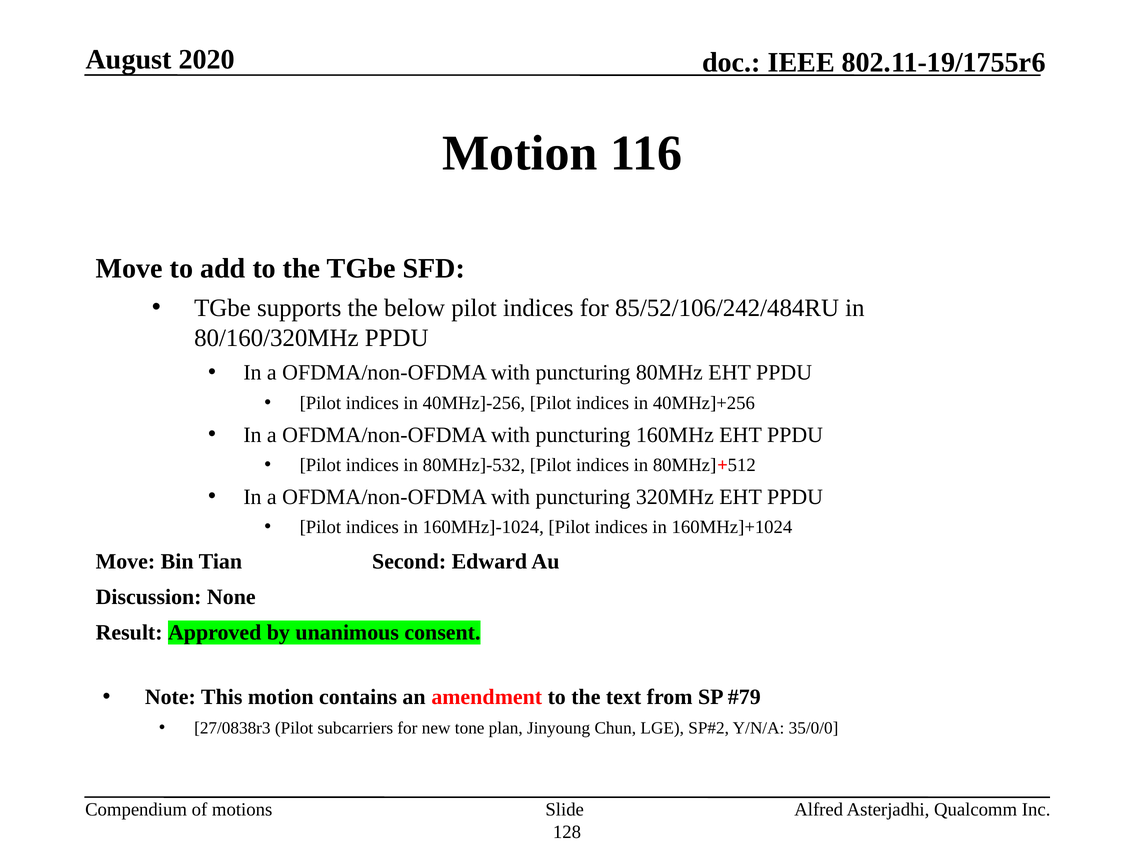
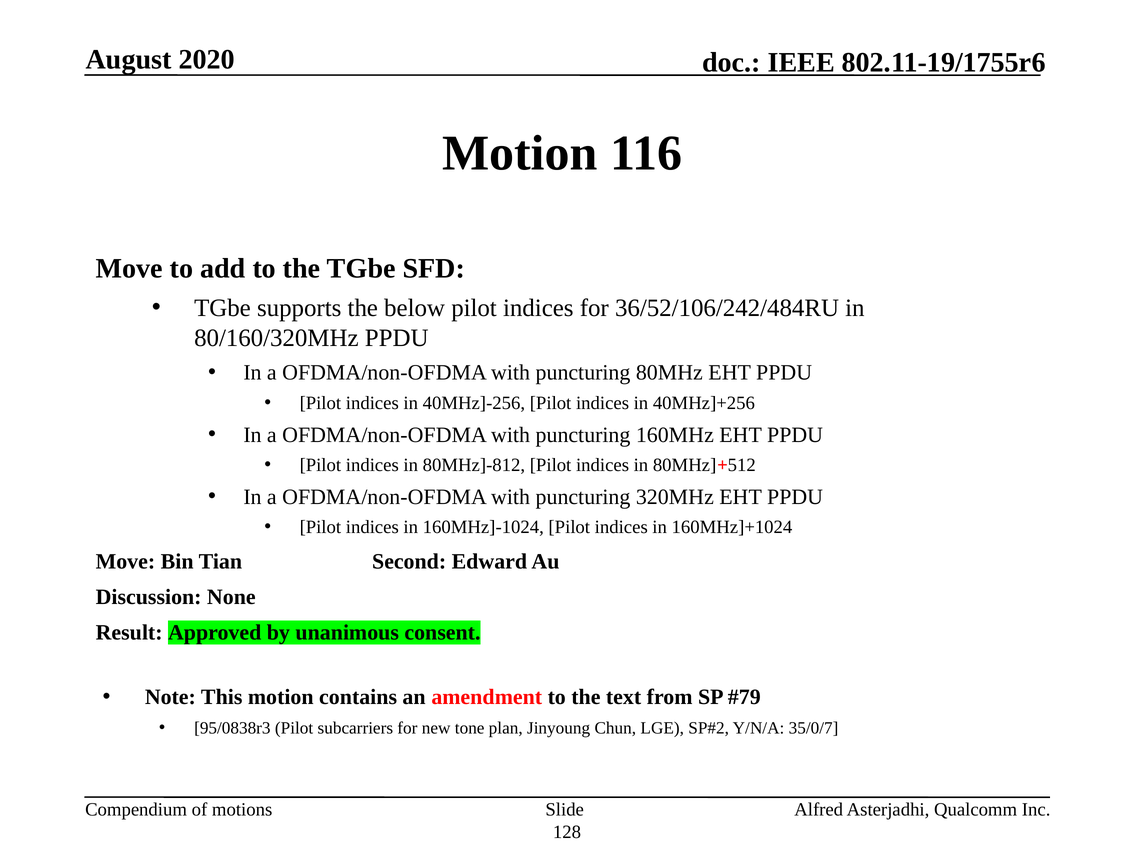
85/52/106/242/484RU: 85/52/106/242/484RU -> 36/52/106/242/484RU
80MHz]-532: 80MHz]-532 -> 80MHz]-812
27/0838r3: 27/0838r3 -> 95/0838r3
35/0/0: 35/0/0 -> 35/0/7
